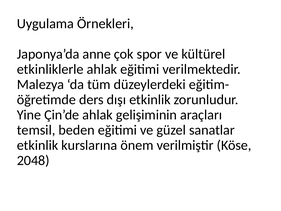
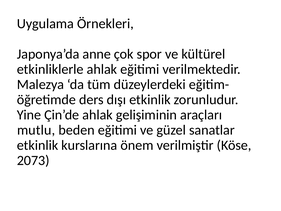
temsil: temsil -> mutlu
2048: 2048 -> 2073
